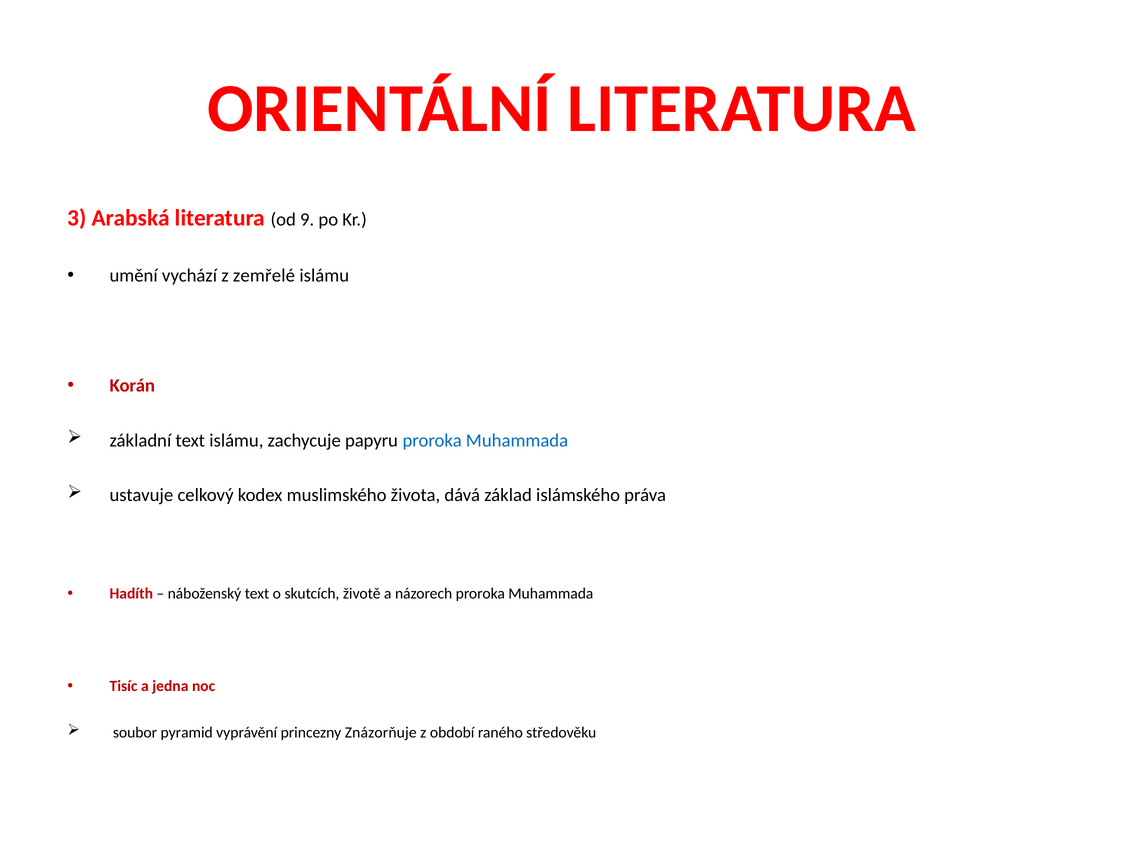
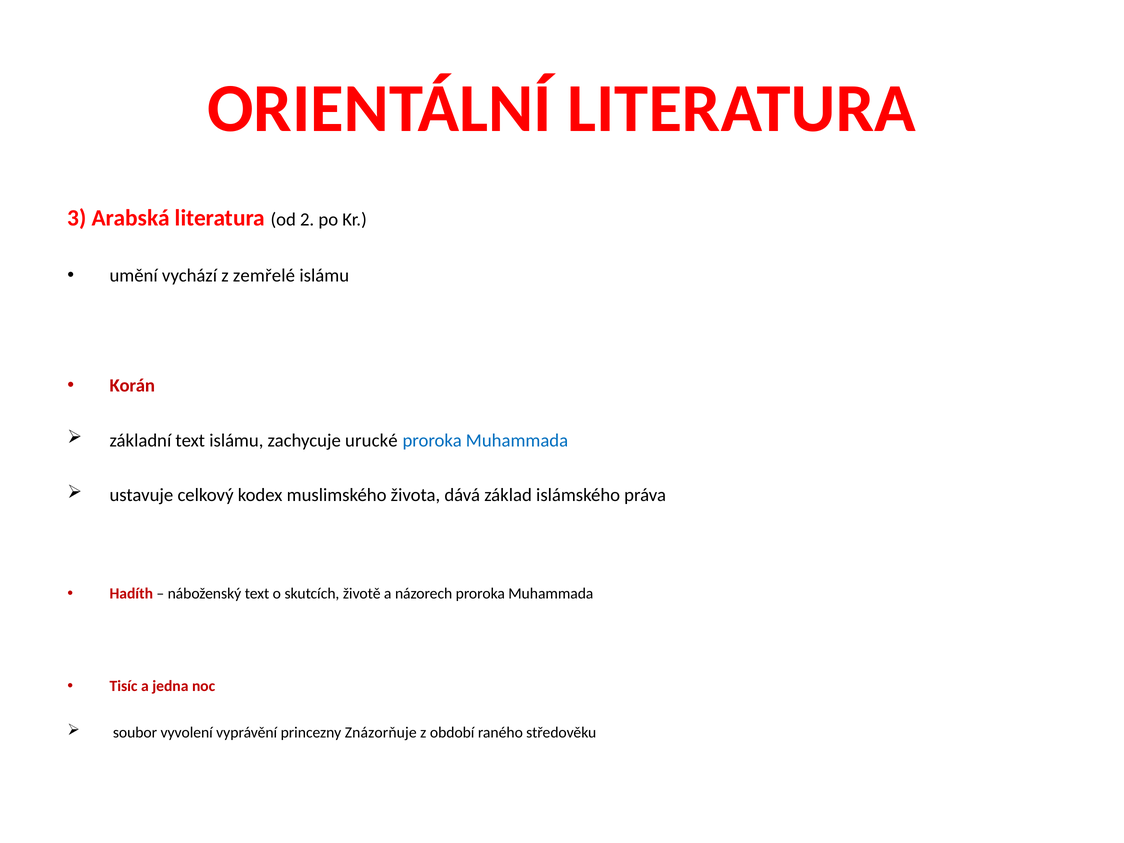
9: 9 -> 2
papyru: papyru -> urucké
pyramid: pyramid -> vyvolení
